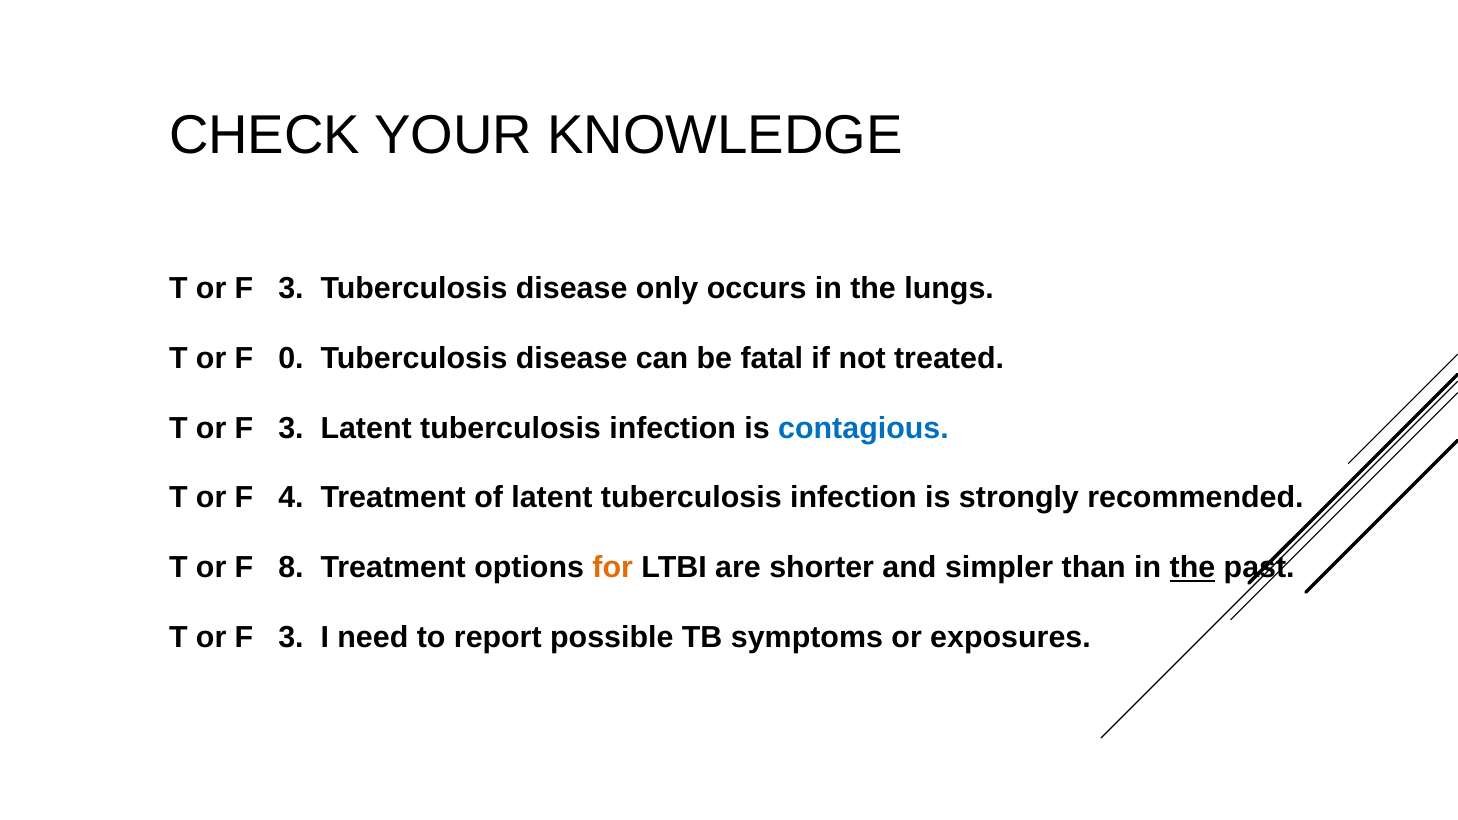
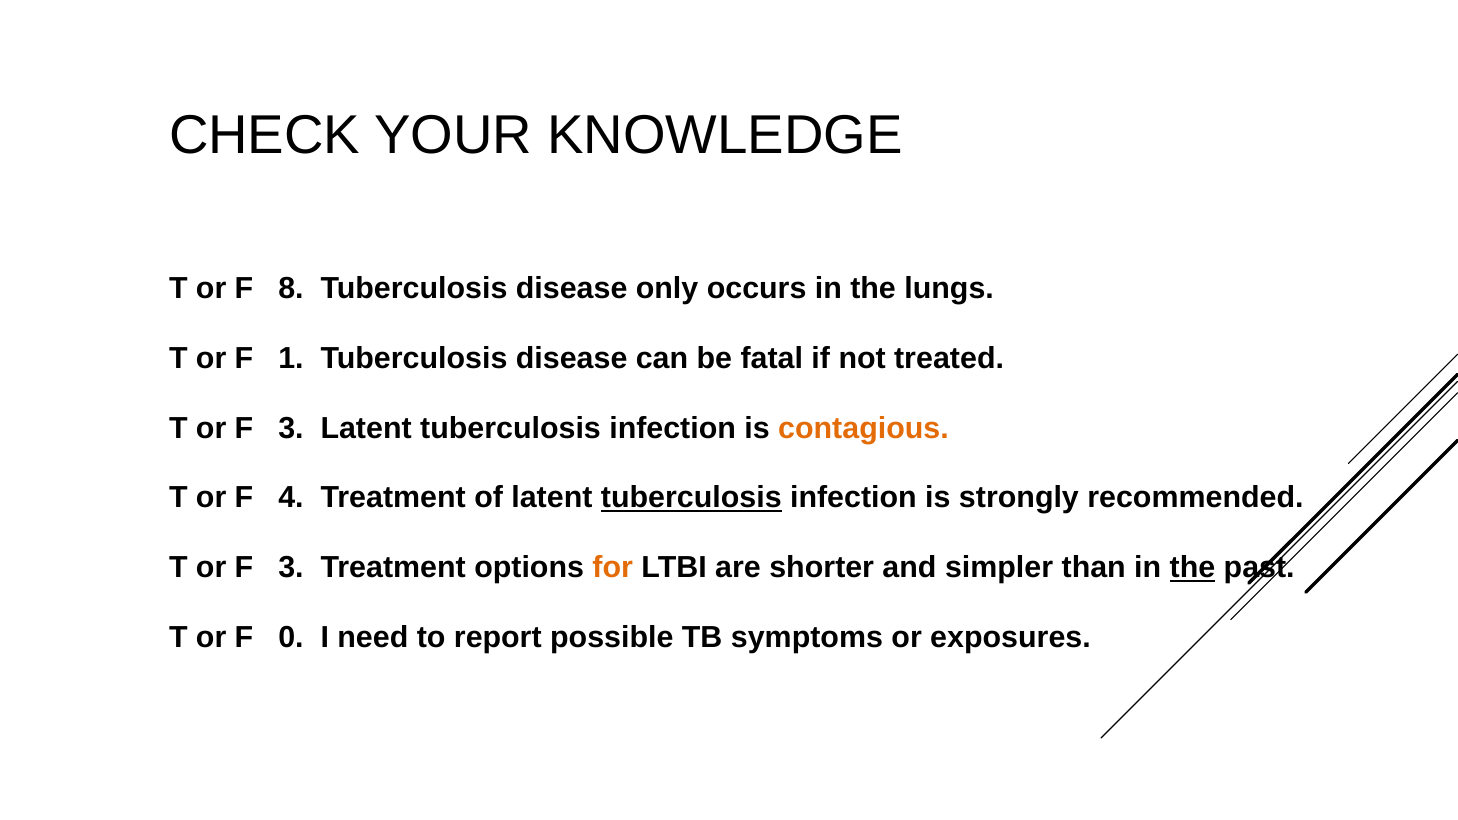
3 at (291, 288): 3 -> 8
0: 0 -> 1
contagious colour: blue -> orange
tuberculosis at (691, 498) underline: none -> present
8 at (291, 568): 8 -> 3
3 at (291, 638): 3 -> 0
